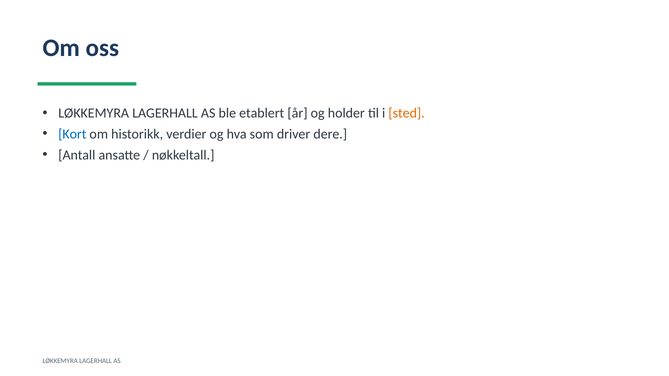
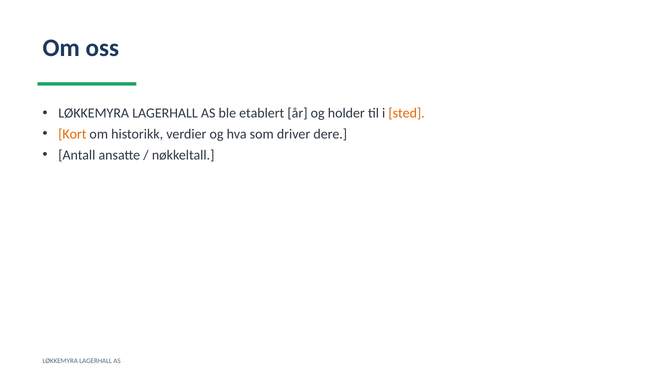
Kort colour: blue -> orange
